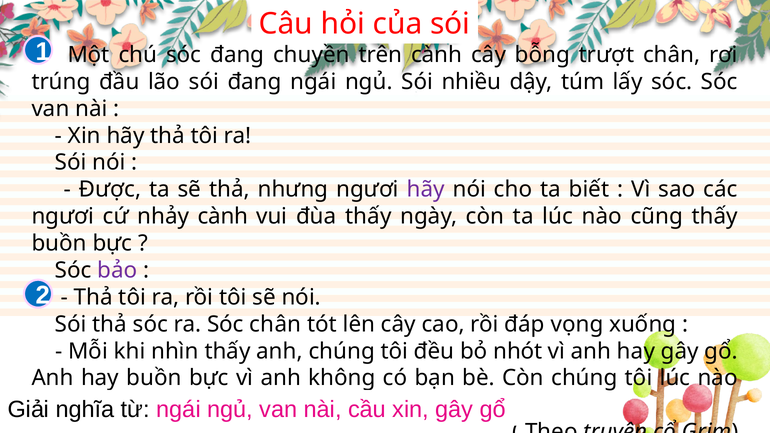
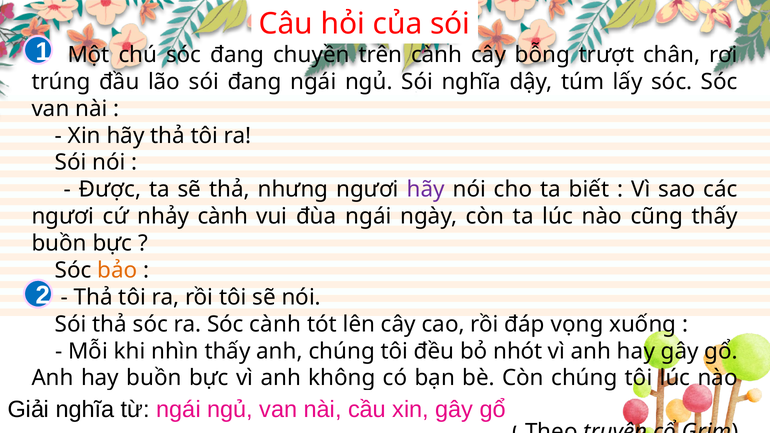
Sói nhiều: nhiều -> nghĩa
đùa thấy: thấy -> ngái
bảo colour: purple -> orange
Sóc chân: chân -> cành
